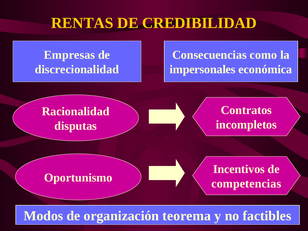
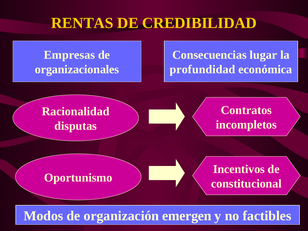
como: como -> lugar
discrecionalidad: discrecionalidad -> organizacionales
impersonales: impersonales -> profundidad
competencias: competencias -> constitucional
teorema: teorema -> emergen
